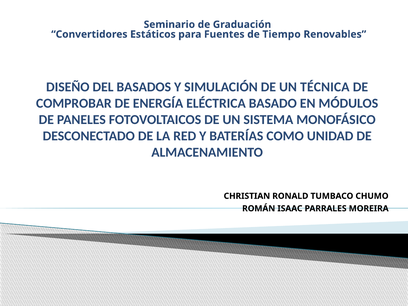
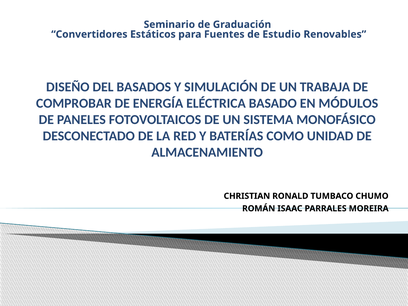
Tiempo: Tiempo -> Estudio
TÉCNICA: TÉCNICA -> TRABAJA
